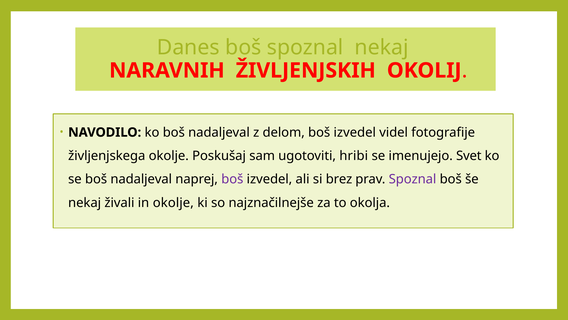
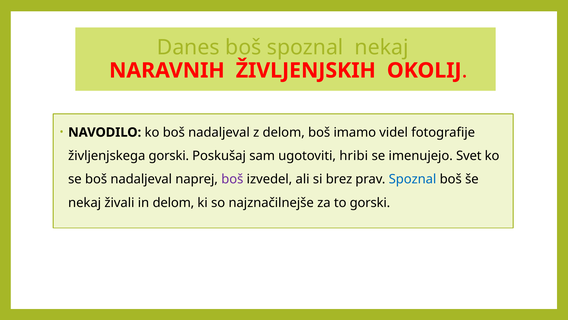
delom boš izvedel: izvedel -> imamo
življenjskega okolje: okolje -> gorski
Spoznal at (413, 179) colour: purple -> blue
in okolje: okolje -> delom
to okolja: okolja -> gorski
